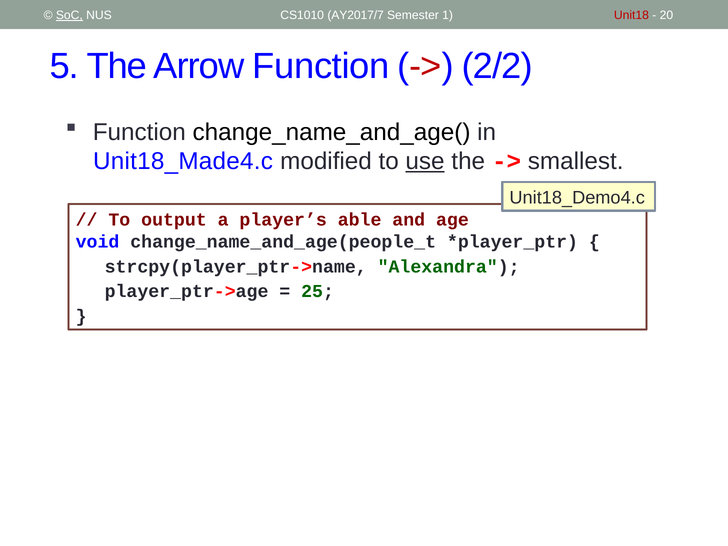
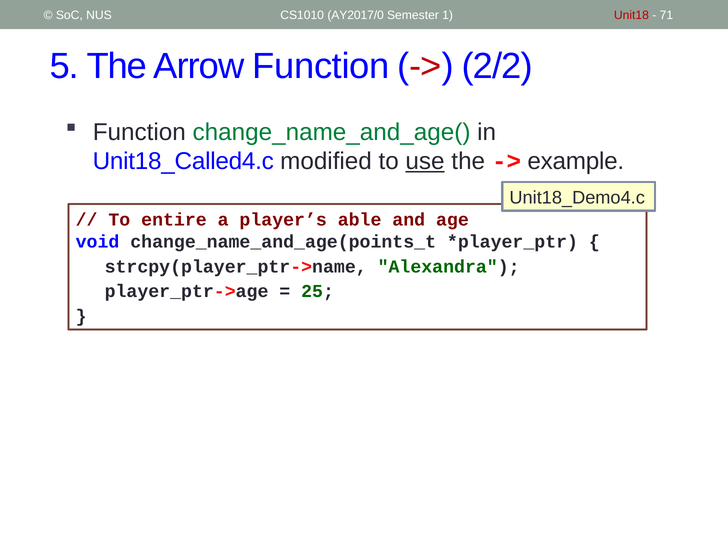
SoC underline: present -> none
AY2017/7: AY2017/7 -> AY2017/0
20: 20 -> 71
change_name_and_age( colour: black -> green
Unit18_Made4.c: Unit18_Made4.c -> Unit18_Called4.c
smallest: smallest -> example
output: output -> entire
change_name_and_age(people_t: change_name_and_age(people_t -> change_name_and_age(points_t
